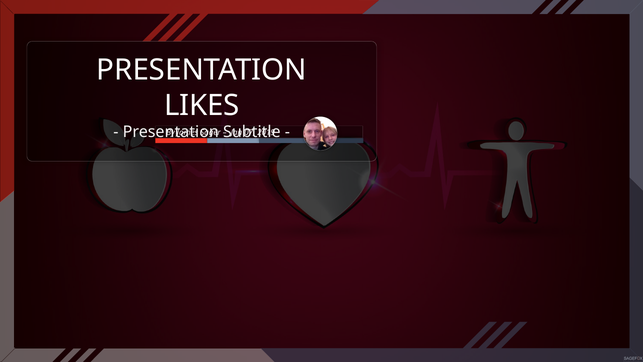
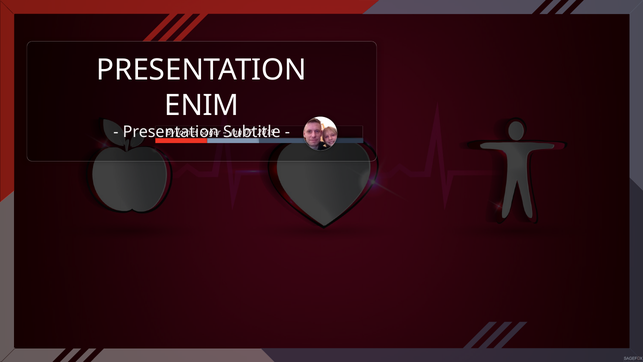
LIKES: LIKES -> ENIM
